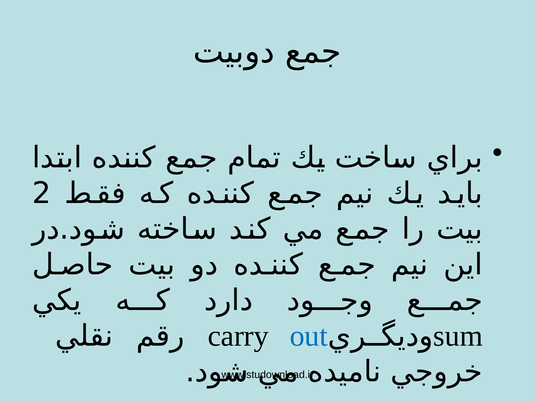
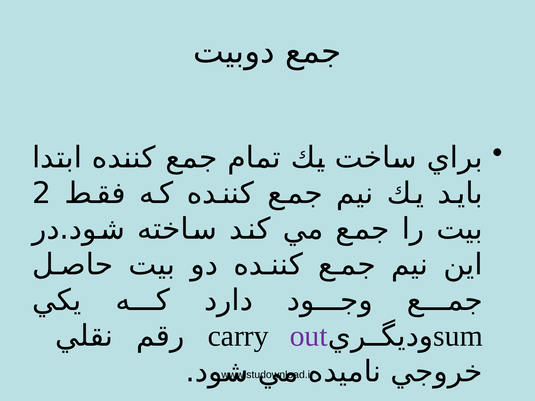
out colour: blue -> purple
